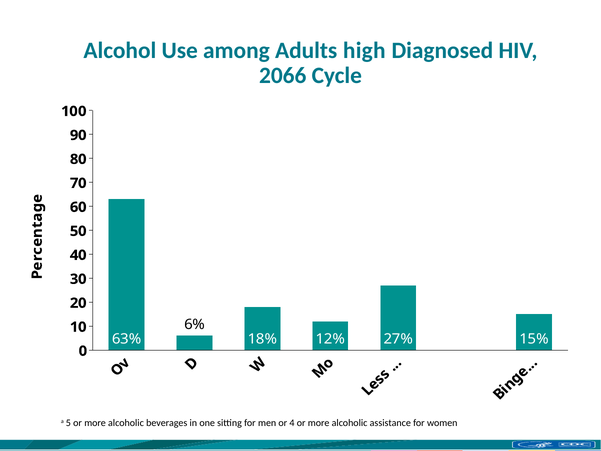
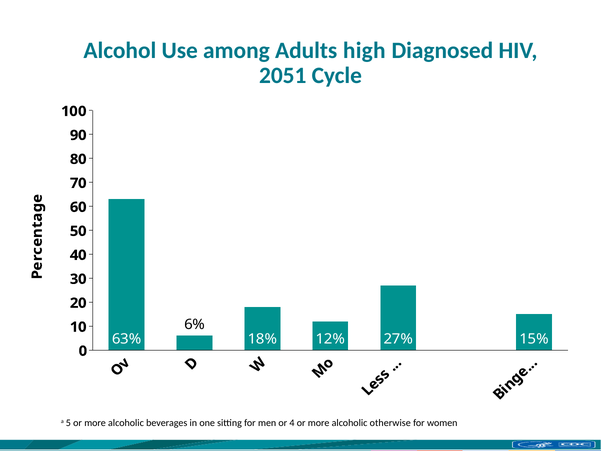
2066: 2066 -> 2051
assistance: assistance -> otherwise
